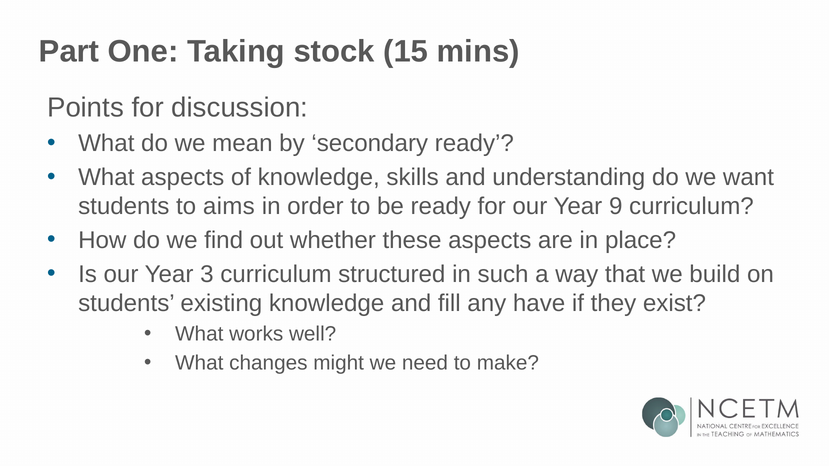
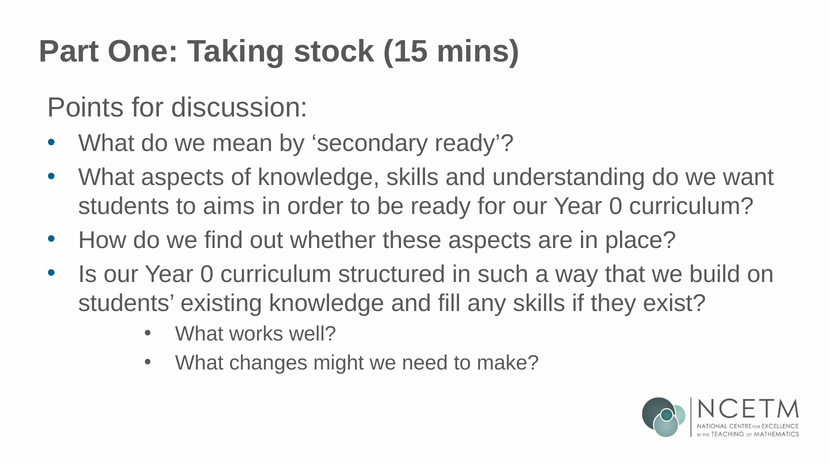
for our Year 9: 9 -> 0
Is our Year 3: 3 -> 0
any have: have -> skills
